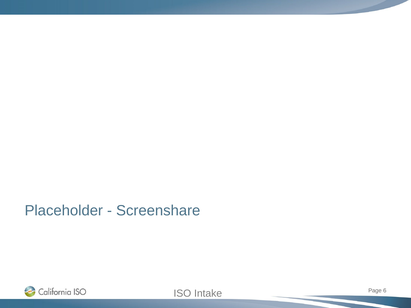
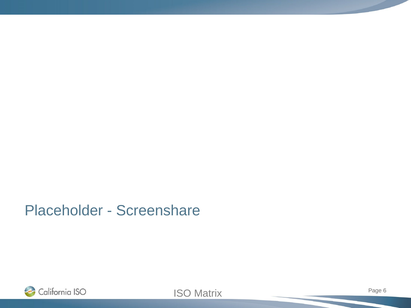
Intake: Intake -> Matrix
